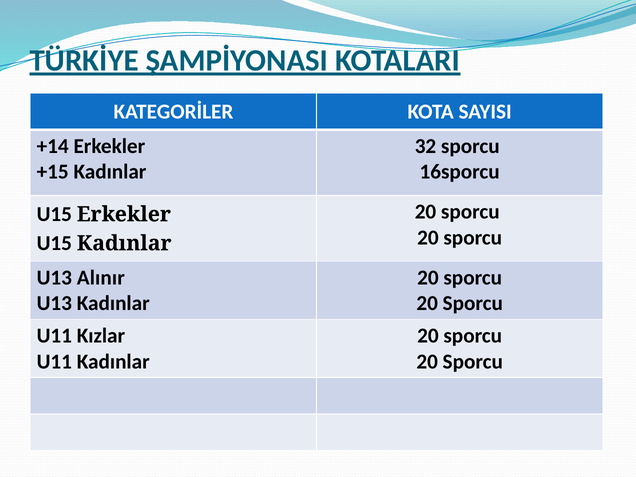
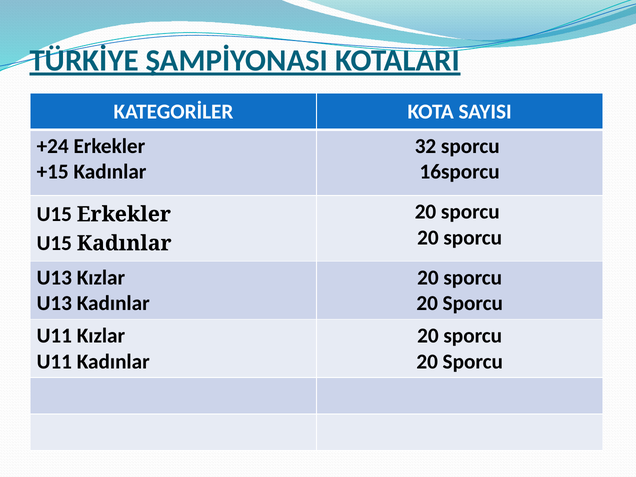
+14: +14 -> +24
U13 Alınır: Alınır -> Kızlar
